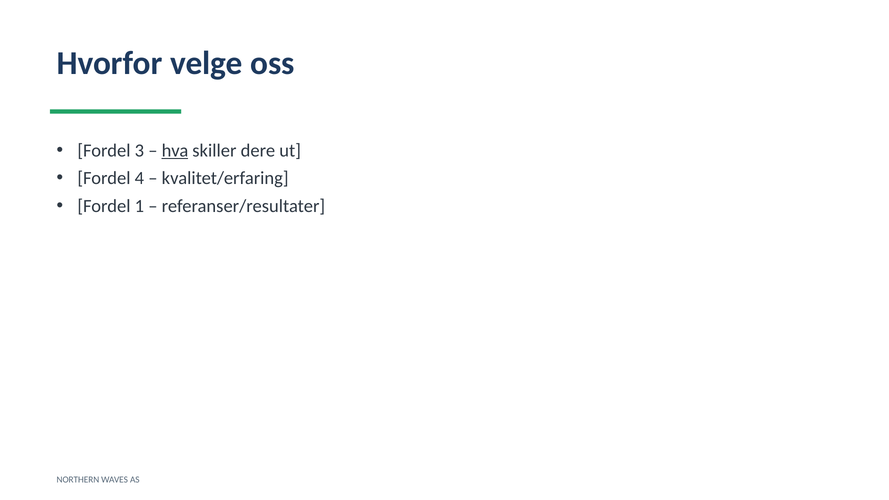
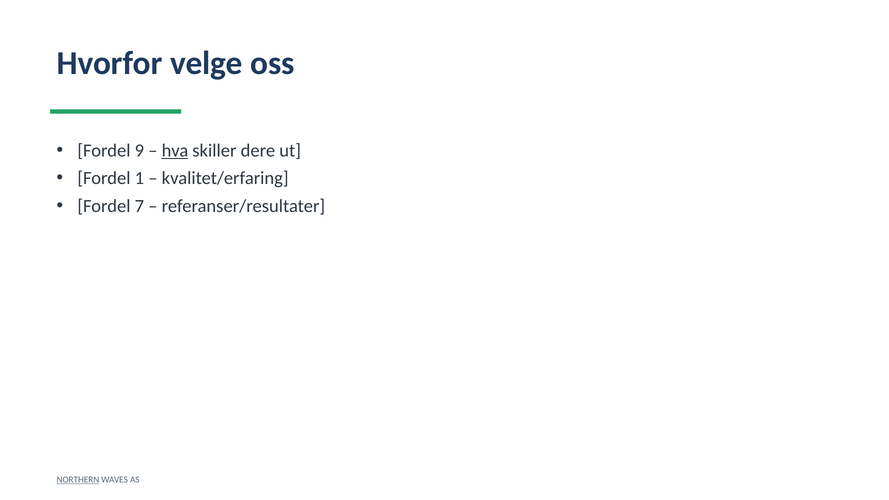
3: 3 -> 9
4: 4 -> 1
1: 1 -> 7
NORTHERN underline: none -> present
